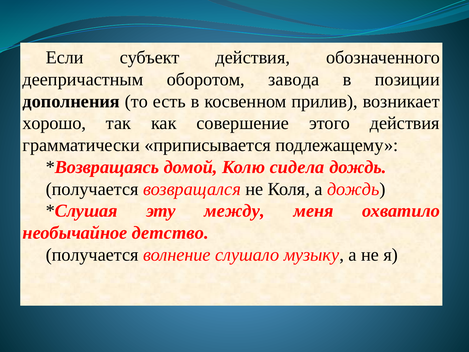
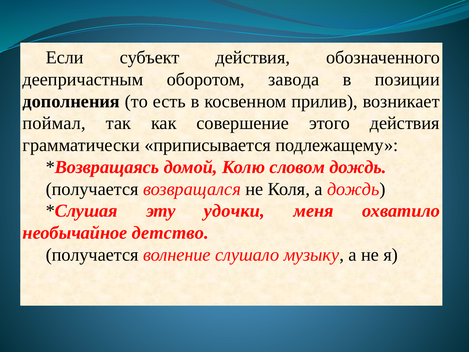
хорошо: хорошо -> поймал
сидела: сидела -> словом
между: между -> удочки
